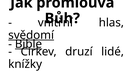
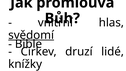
Bible underline: present -> none
